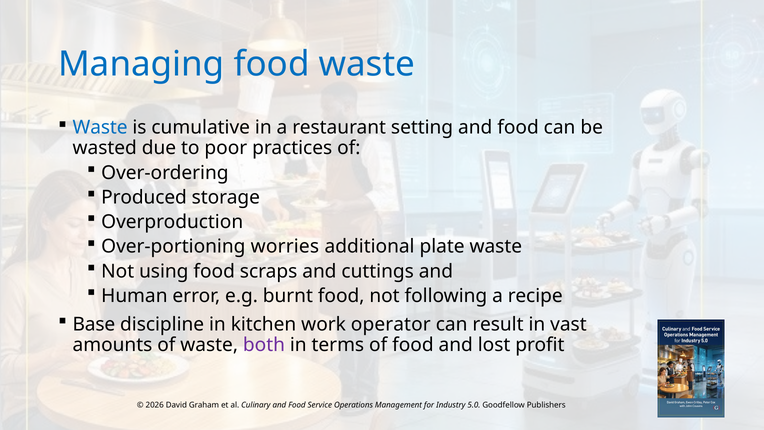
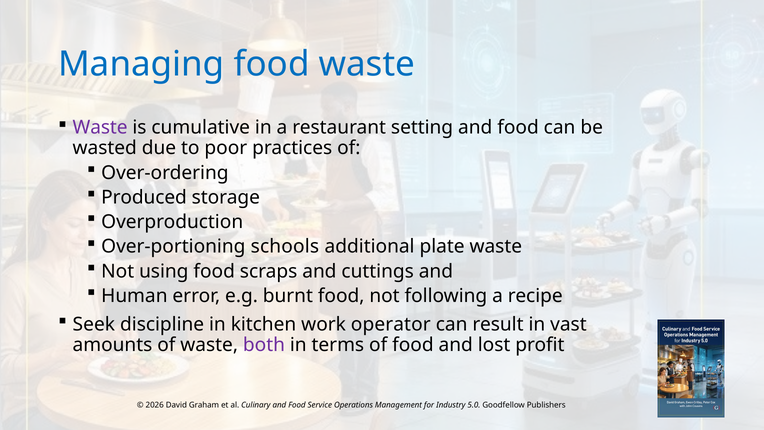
Waste at (100, 127) colour: blue -> purple
worries: worries -> schools
Base: Base -> Seek
